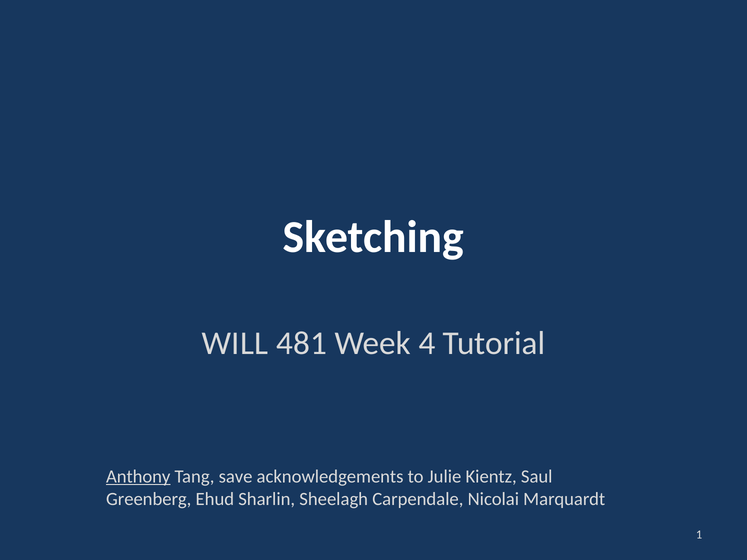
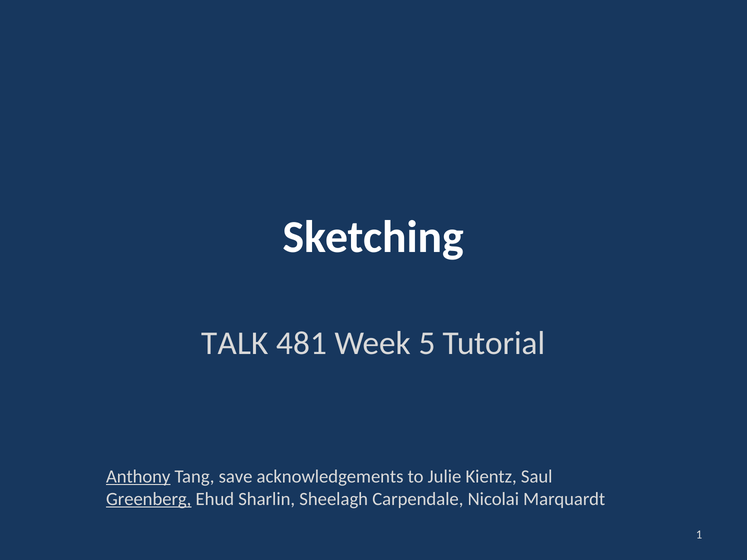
WILL: WILL -> TALK
4: 4 -> 5
Greenberg underline: none -> present
